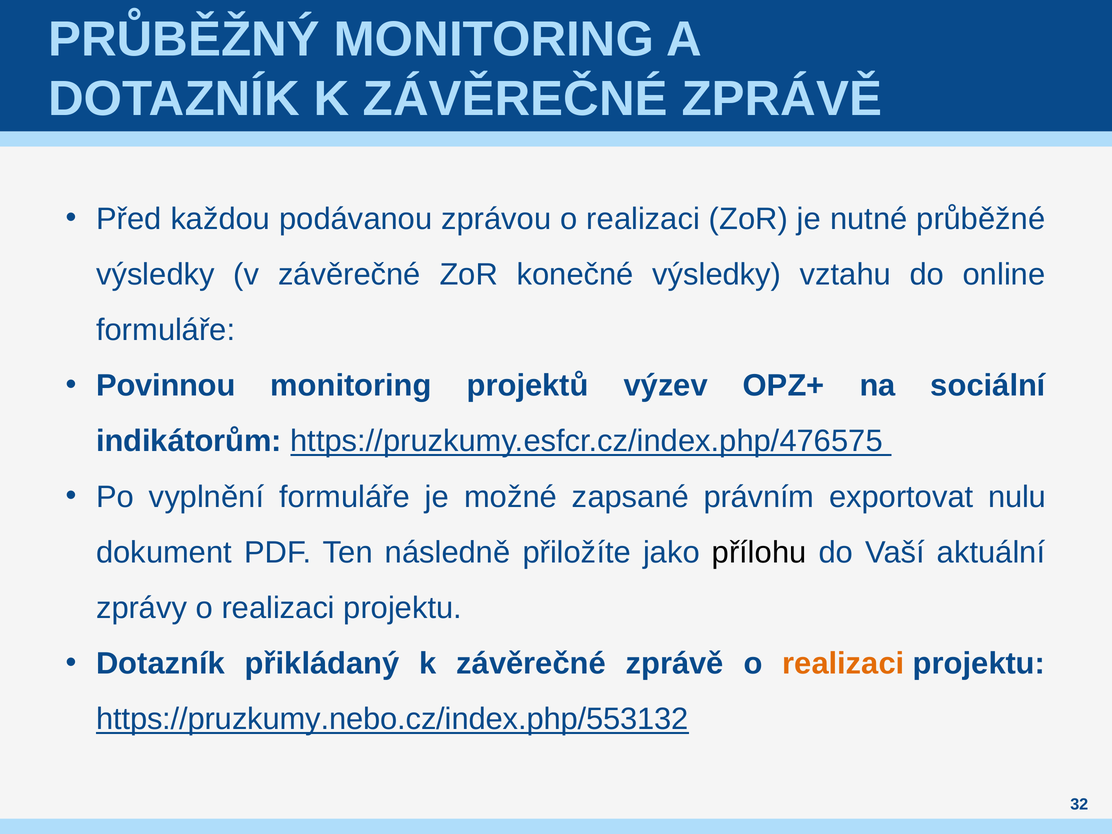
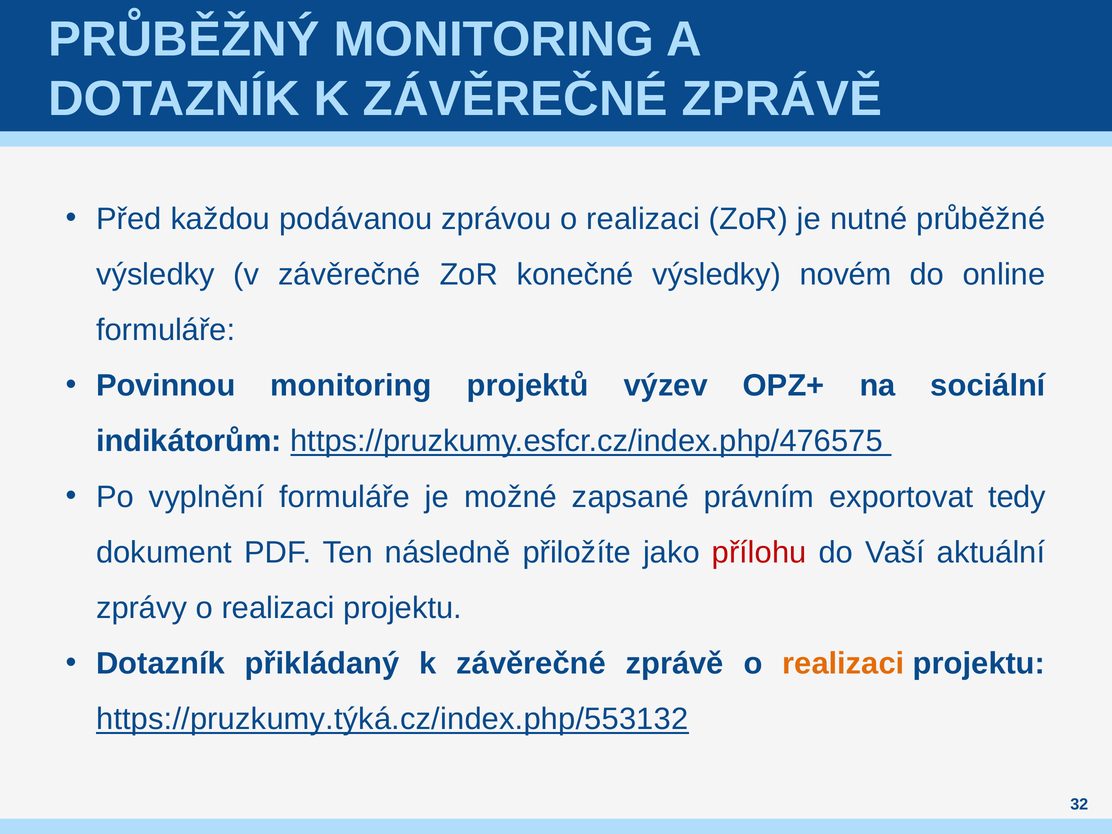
vztahu: vztahu -> novém
nulu: nulu -> tedy
přílohu colour: black -> red
https://pruzkumy.nebo.cz/index.php/553132: https://pruzkumy.nebo.cz/index.php/553132 -> https://pruzkumy.týká.cz/index.php/553132
